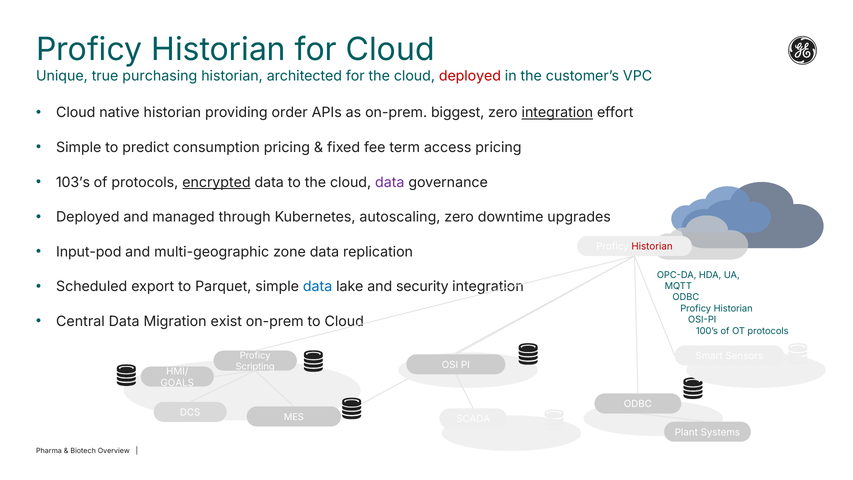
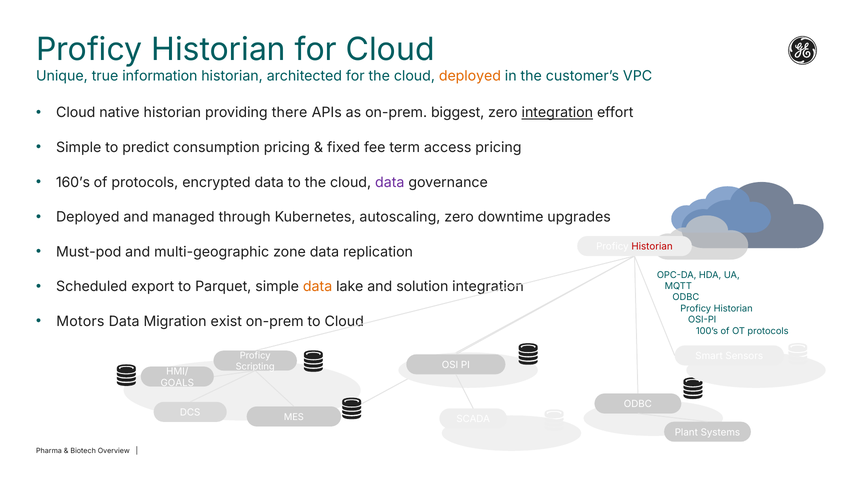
purchasing: purchasing -> information
deployed at (470, 76) colour: red -> orange
order: order -> there
103’s: 103’s -> 160’s
encrypted underline: present -> none
Input-pod: Input-pod -> Must-pod
data at (318, 287) colour: blue -> orange
security: security -> solution
Central: Central -> Motors
